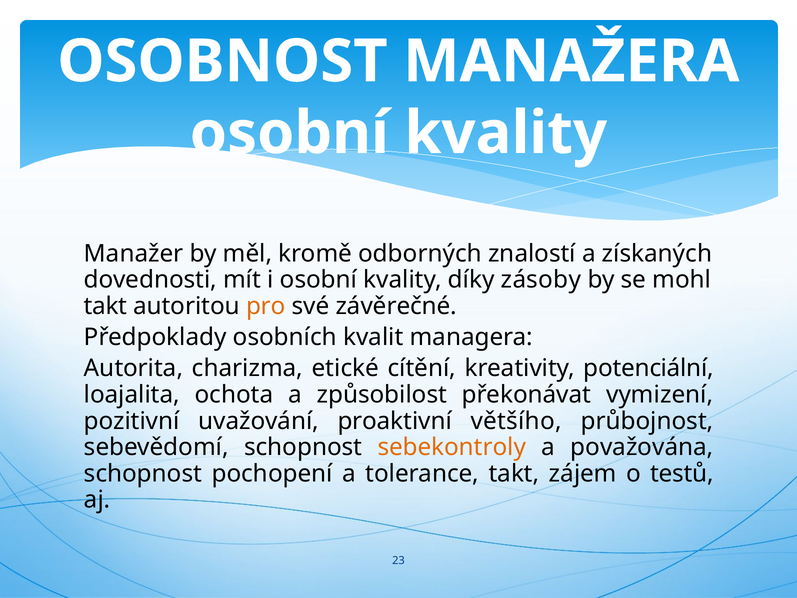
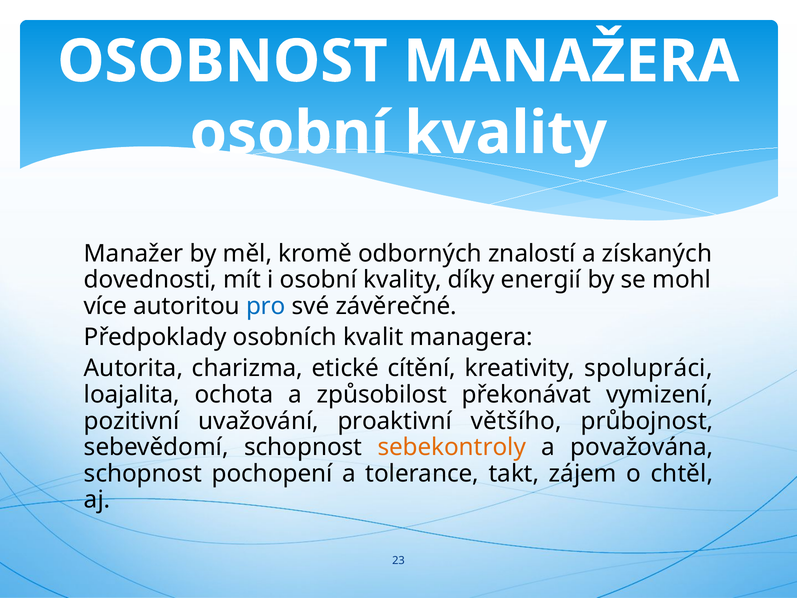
zásoby: zásoby -> energií
takt at (105, 306): takt -> více
pro colour: orange -> blue
potenciální: potenciální -> spolupráci
testů: testů -> chtěl
